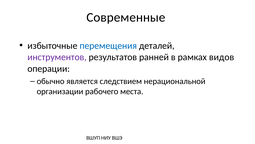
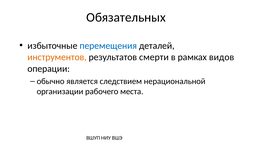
Современные: Современные -> Обязательных
инструментов colour: purple -> orange
ранней: ранней -> смерти
